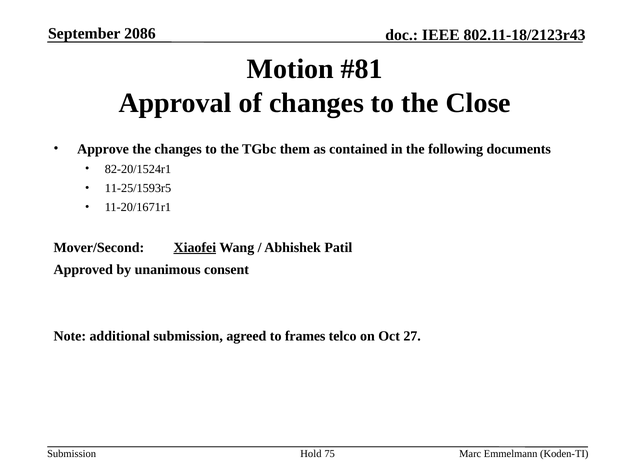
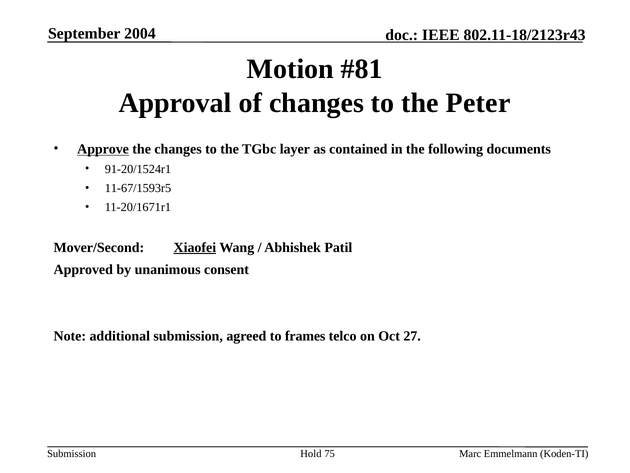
2086: 2086 -> 2004
Close: Close -> Peter
Approve underline: none -> present
them: them -> layer
82-20/1524r1: 82-20/1524r1 -> 91-20/1524r1
11-25/1593r5: 11-25/1593r5 -> 11-67/1593r5
